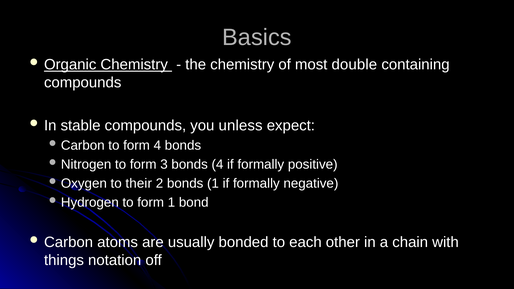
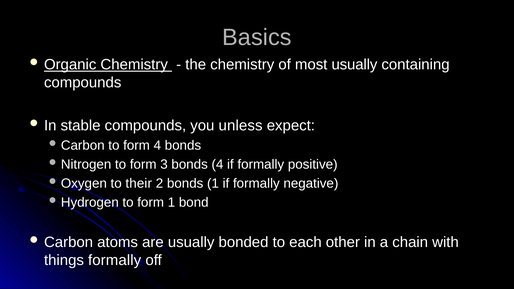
most double: double -> usually
things notation: notation -> formally
